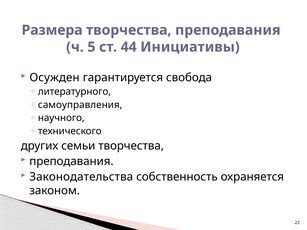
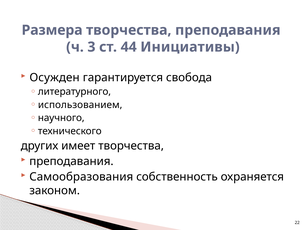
5: 5 -> 3
самоуправления: самоуправления -> использованием
семьи: семьи -> имеет
Законодательства: Законодательства -> Самообразования
